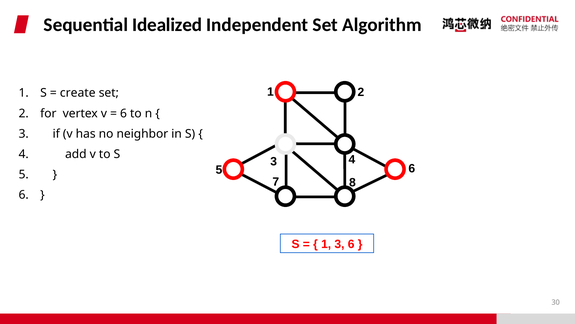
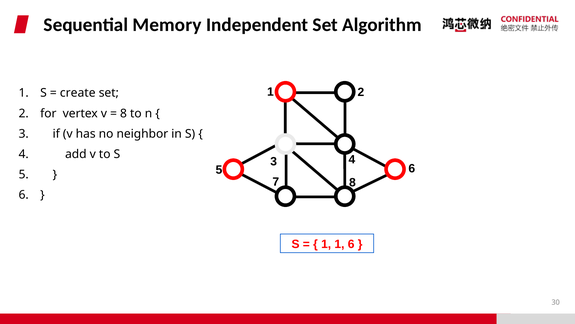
Idealized: Idealized -> Memory
6 at (124, 113): 6 -> 8
1 3: 3 -> 1
